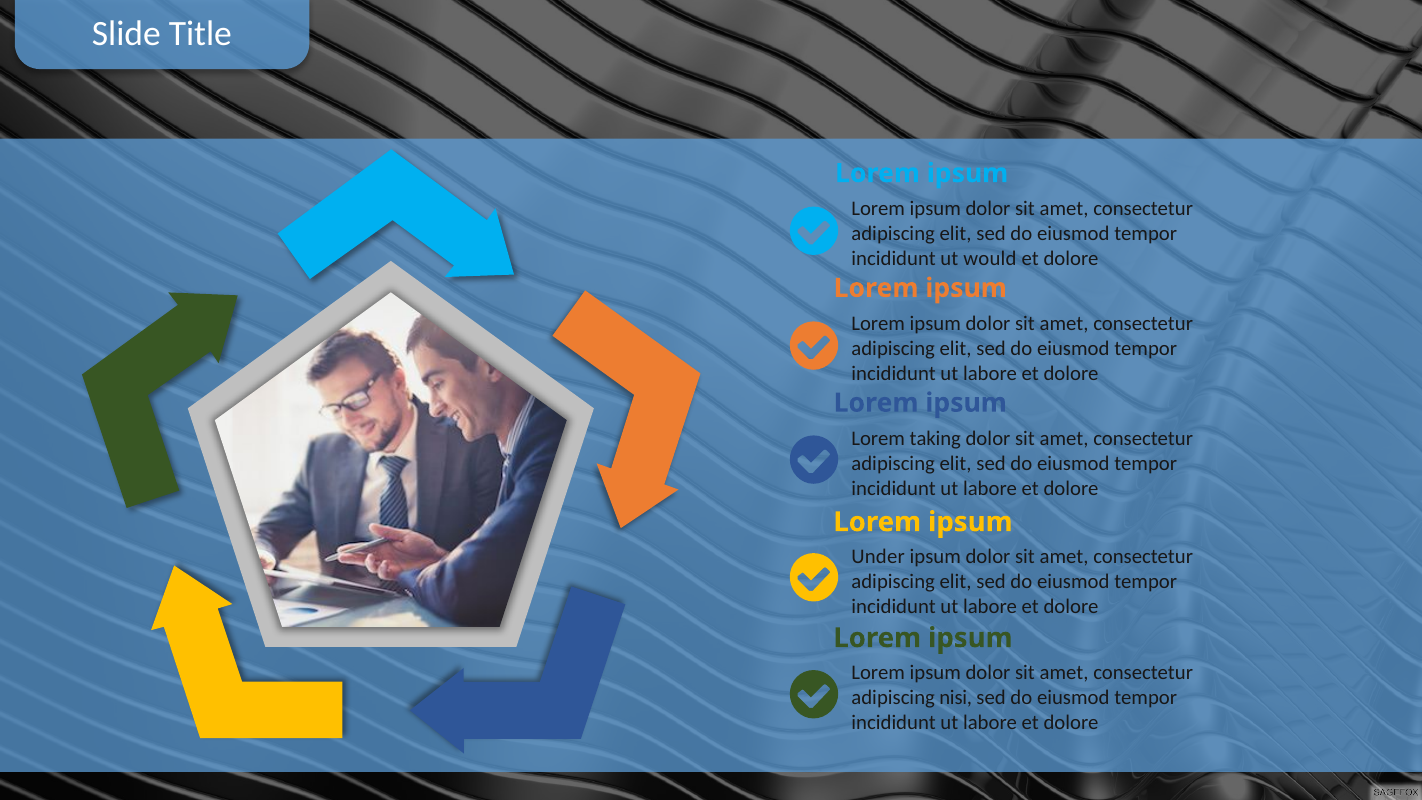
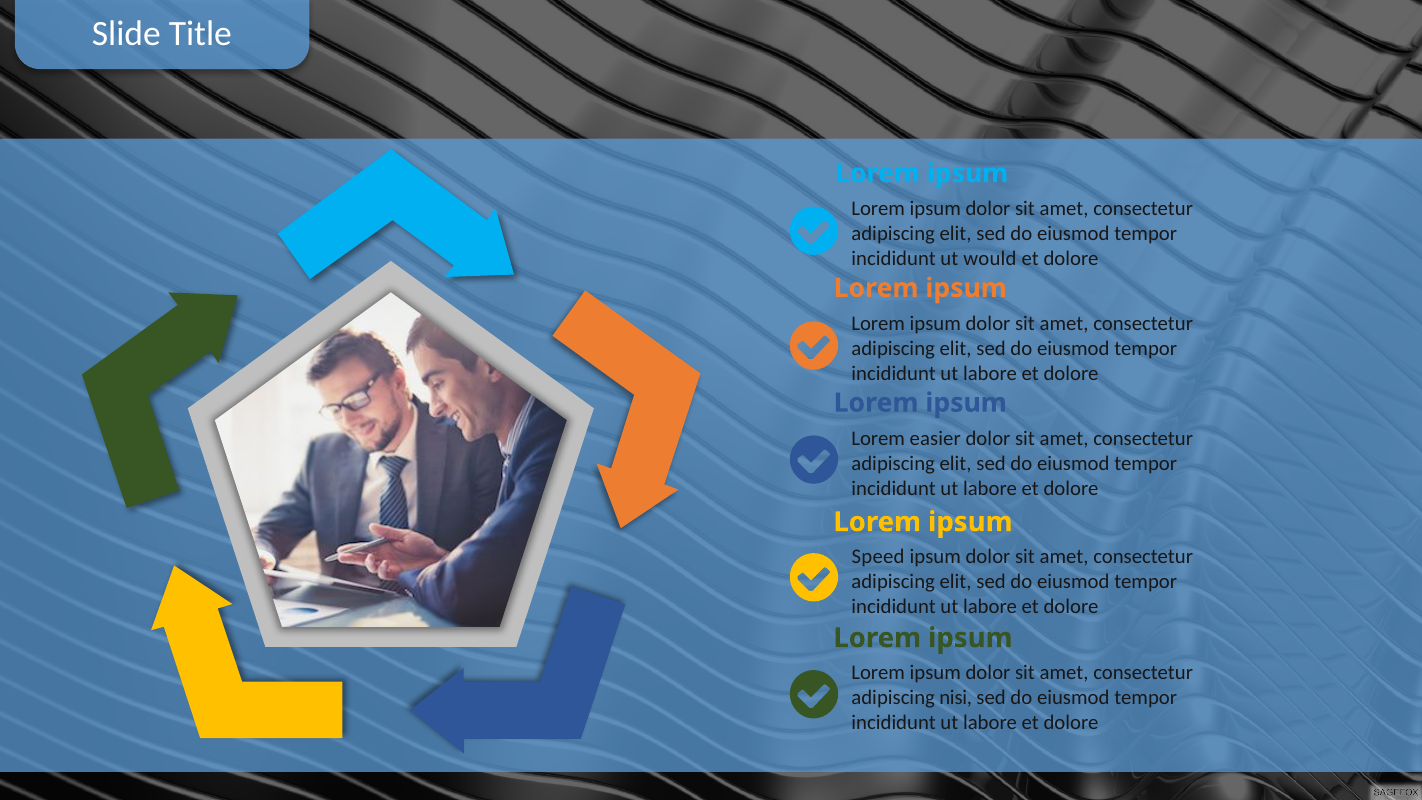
taking: taking -> easier
Under: Under -> Speed
